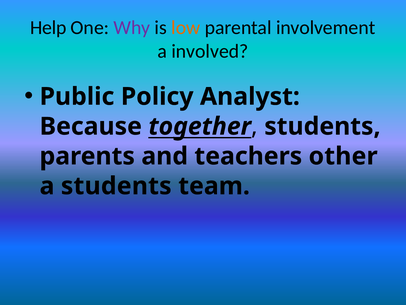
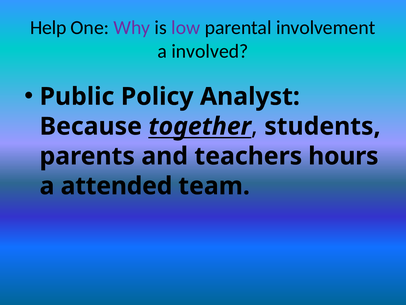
low colour: orange -> purple
other: other -> hours
a students: students -> attended
